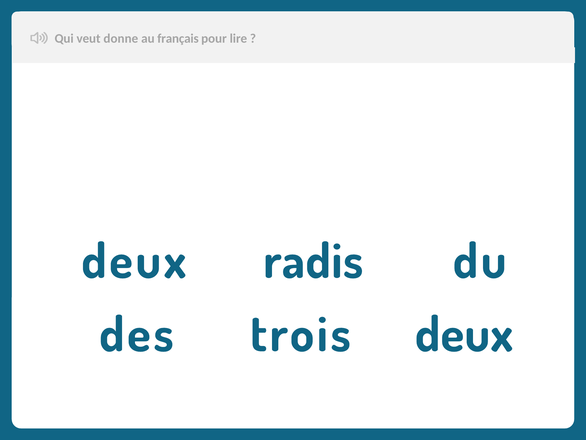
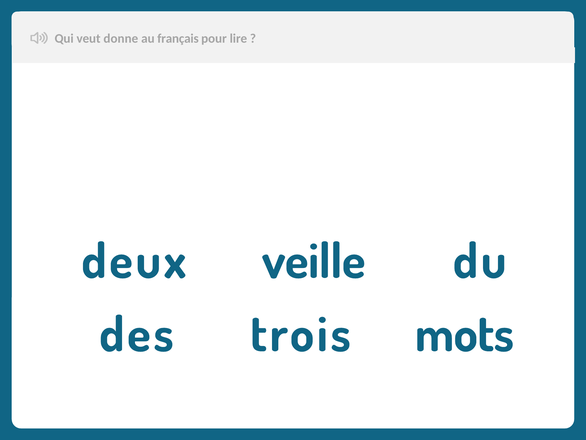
radis: radis -> veille
trois deux: deux -> mots
